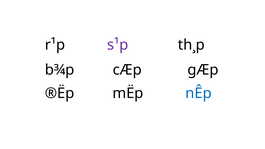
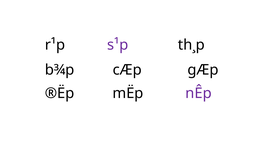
nÊp colour: blue -> purple
